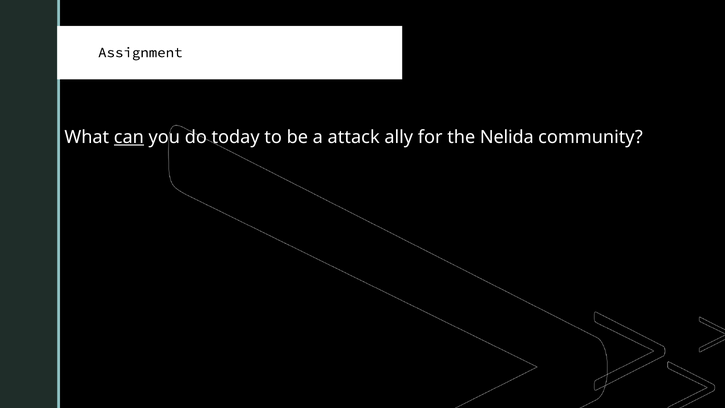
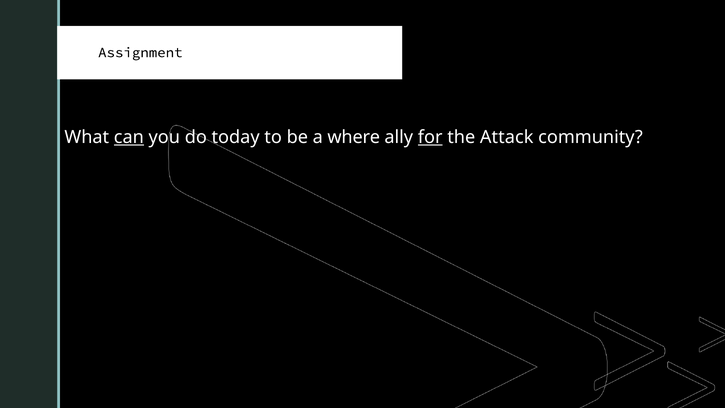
attack: attack -> where
for underline: none -> present
Nelida: Nelida -> Attack
